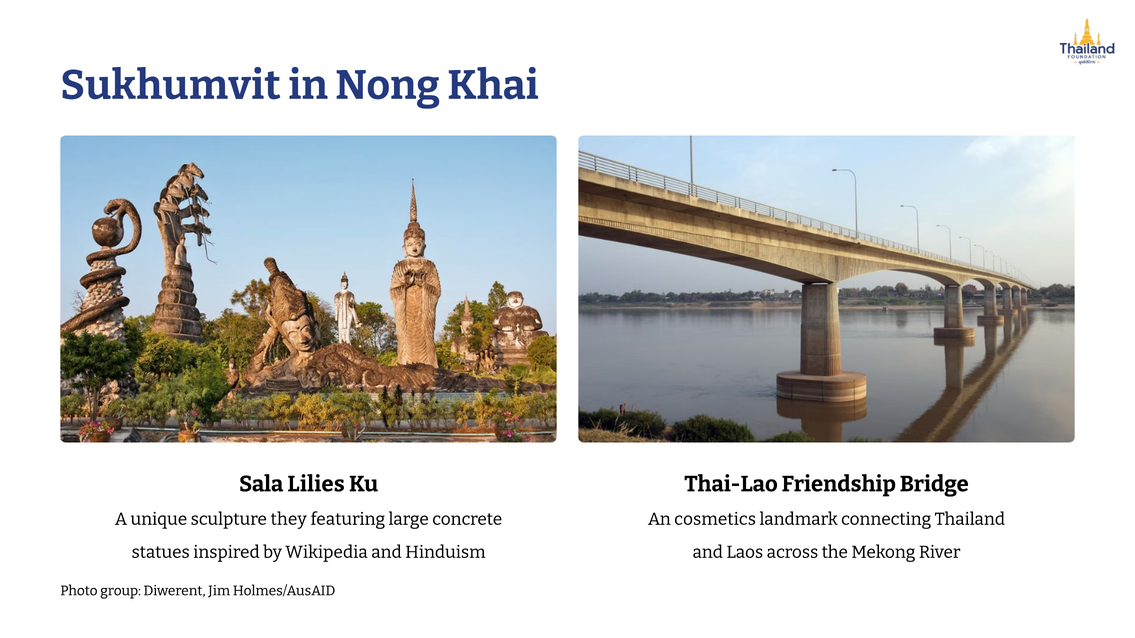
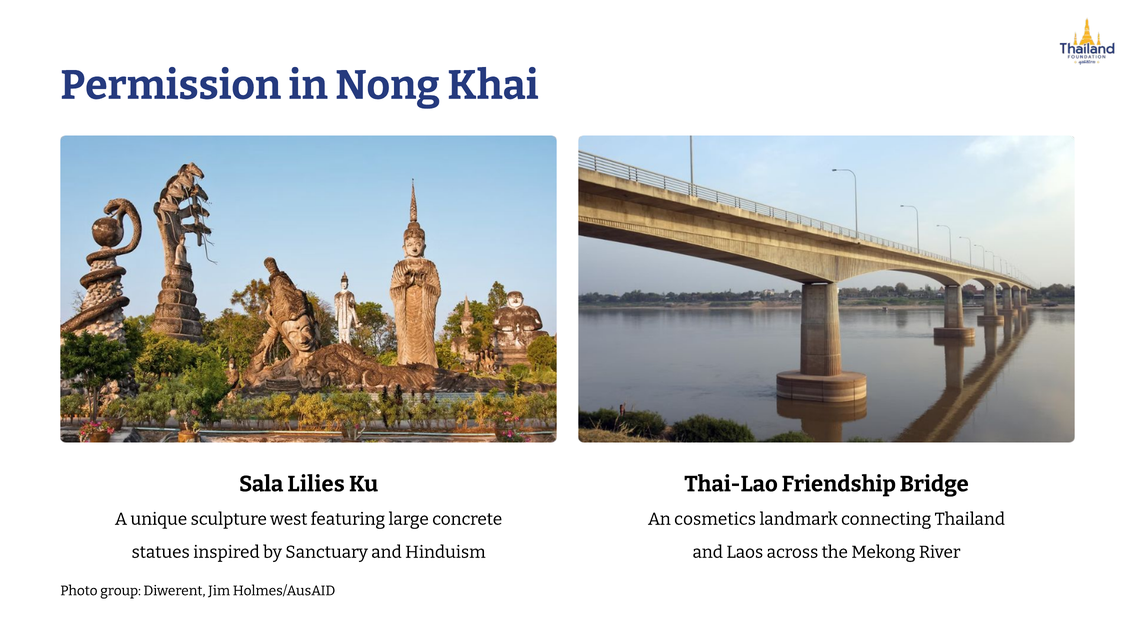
Sukhumvit: Sukhumvit -> Permission
they: they -> west
Wikipedia: Wikipedia -> Sanctuary
